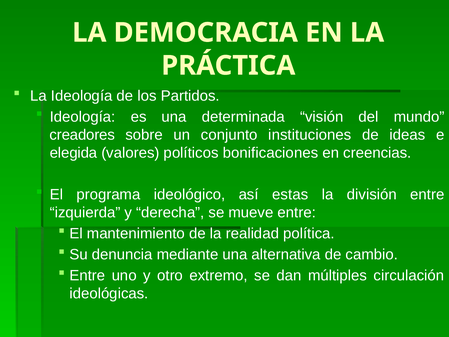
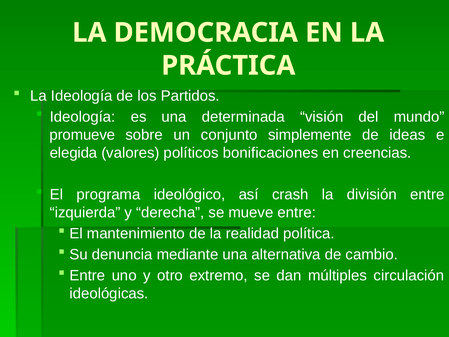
creadores: creadores -> promueve
instituciones: instituciones -> simplemente
estas: estas -> crash
